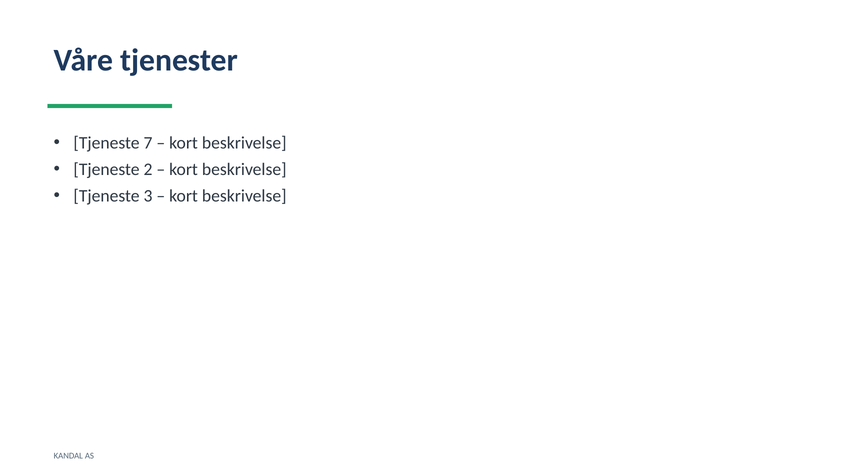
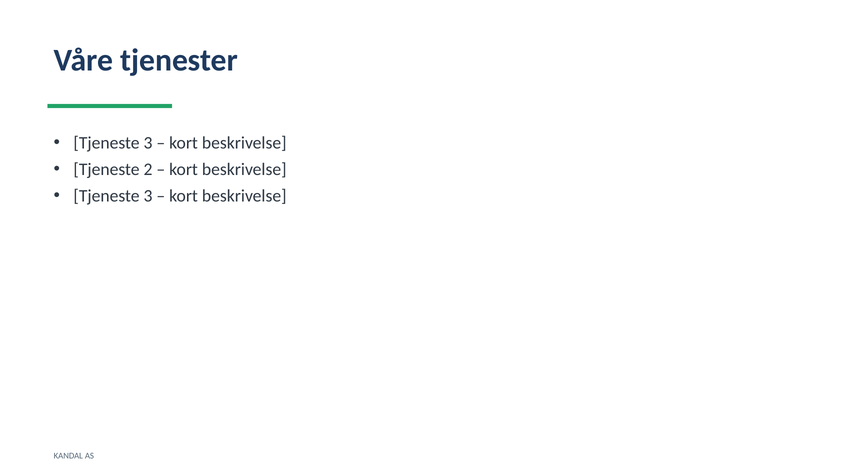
7 at (148, 143): 7 -> 3
